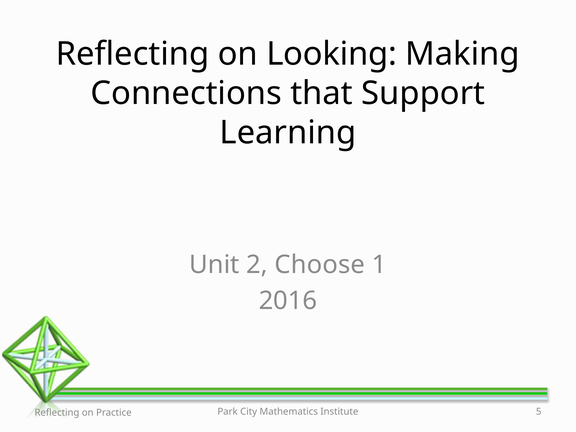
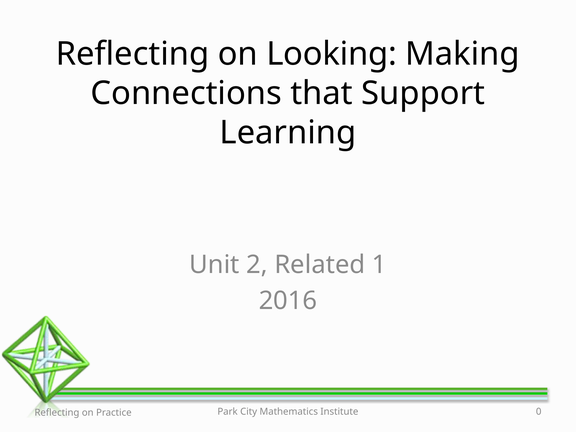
Choose: Choose -> Related
5: 5 -> 0
